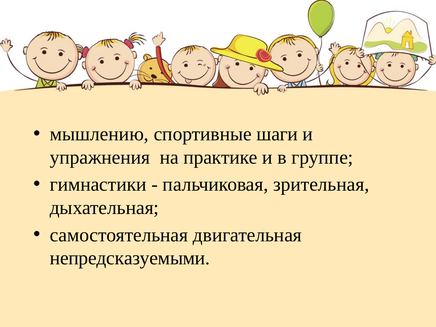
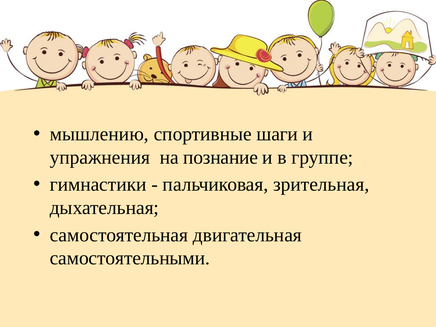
практике: практике -> познание
непредсказуемыми: непредсказуемыми -> самостоятельными
